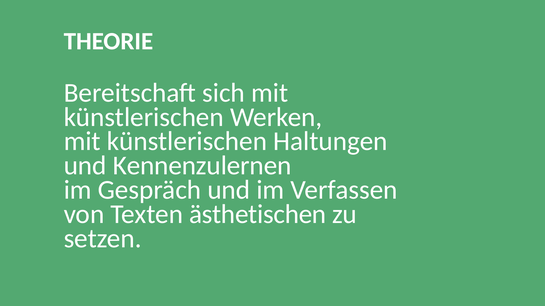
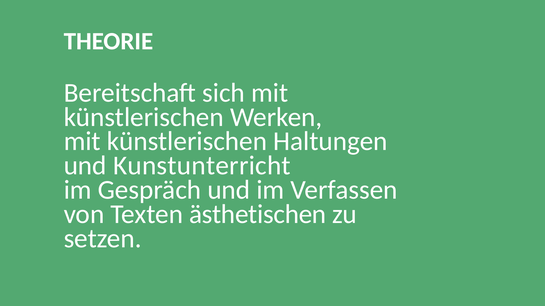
Kennenzulernen: Kennenzulernen -> Kunstunterricht
